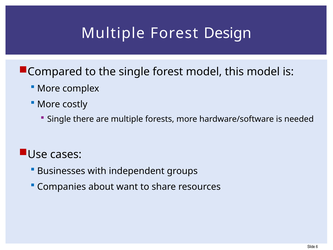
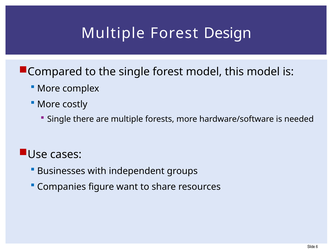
about: about -> figure
